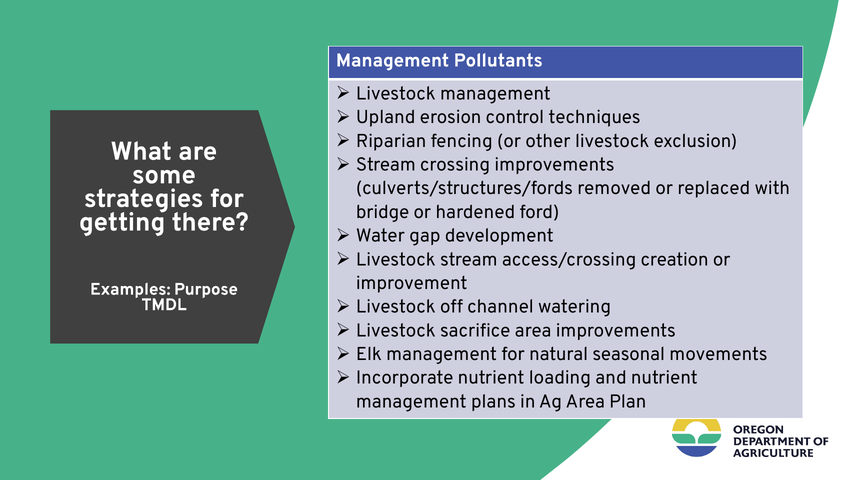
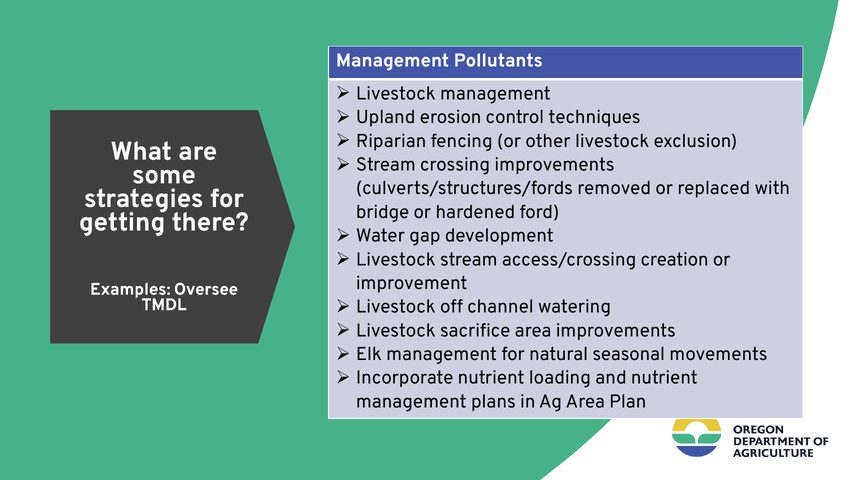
Purpose: Purpose -> Oversee
